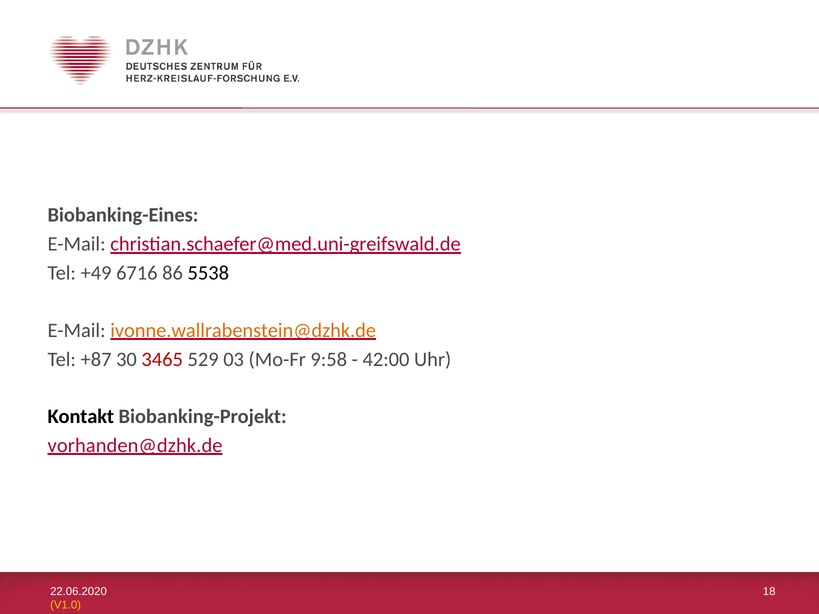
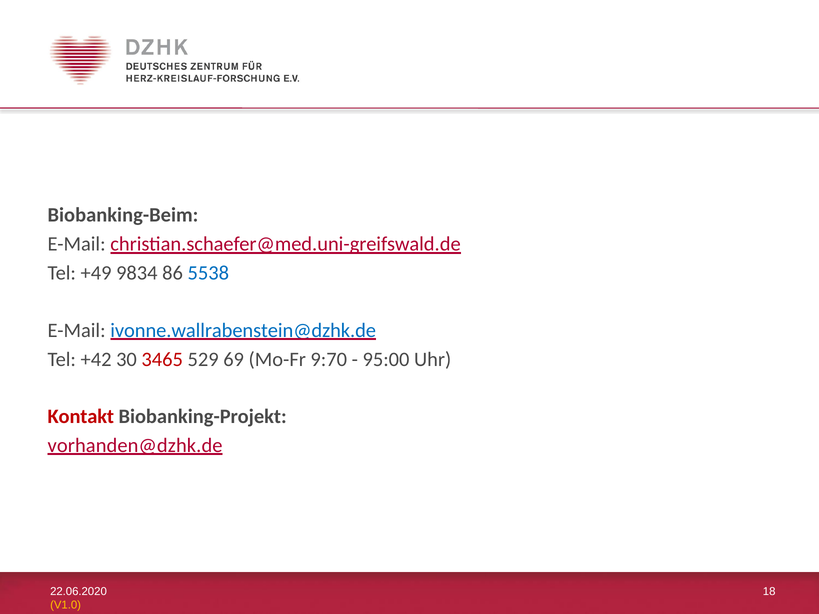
Biobanking-Eines: Biobanking-Eines -> Biobanking-Beim
6716: 6716 -> 9834
5538 colour: black -> blue
ivonne.wallrabenstein@dzhk.de colour: orange -> blue
+87: +87 -> +42
03: 03 -> 69
9:58: 9:58 -> 9:70
42:00: 42:00 -> 95:00
Kontakt colour: black -> red
